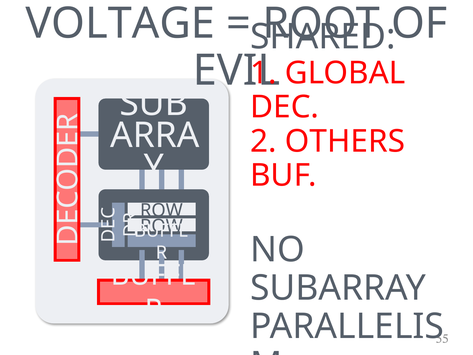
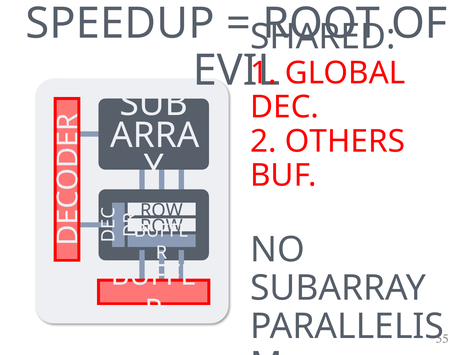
VOLTAGE: VOLTAGE -> SPEEDUP
